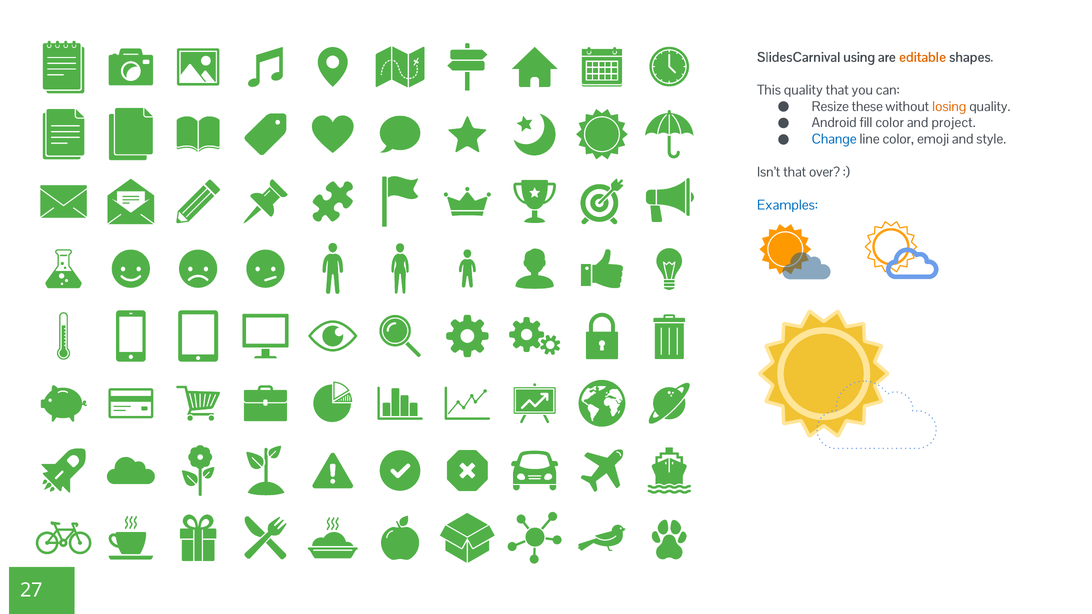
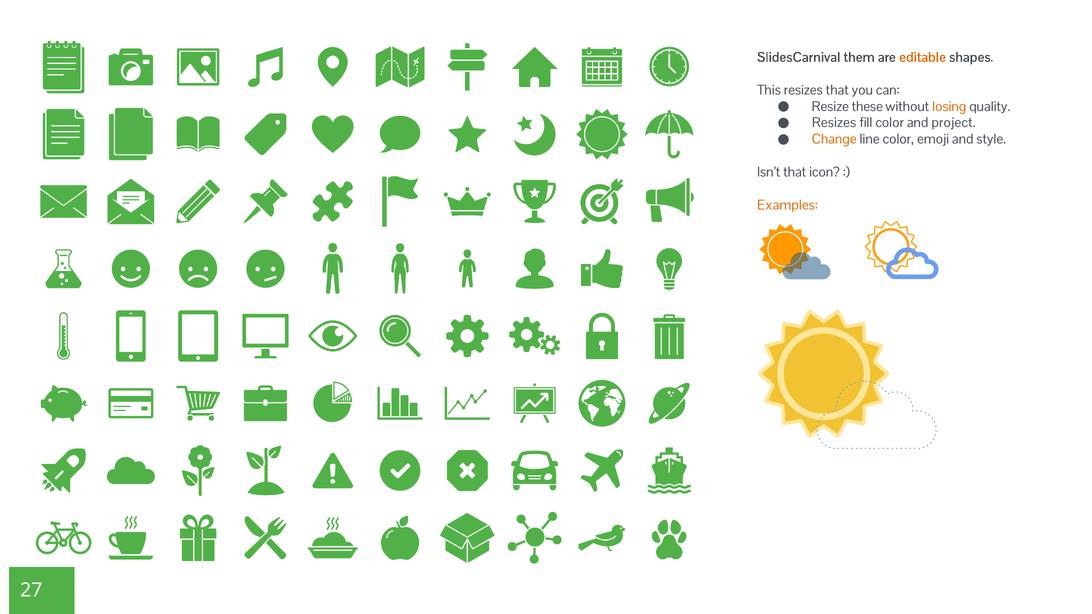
using: using -> them
This quality: quality -> resizes
Android at (834, 123): Android -> Resizes
Change colour: blue -> orange
over: over -> icon
Examples colour: blue -> orange
